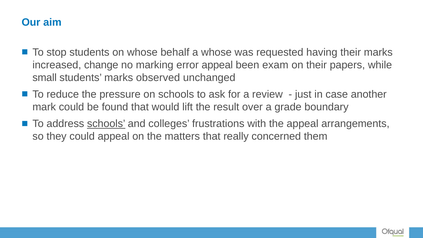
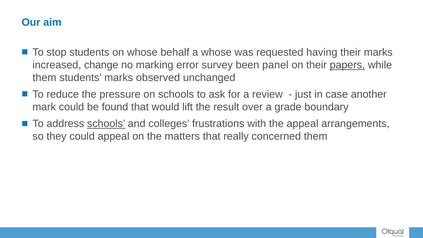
error appeal: appeal -> survey
exam: exam -> panel
papers underline: none -> present
small at (45, 78): small -> them
